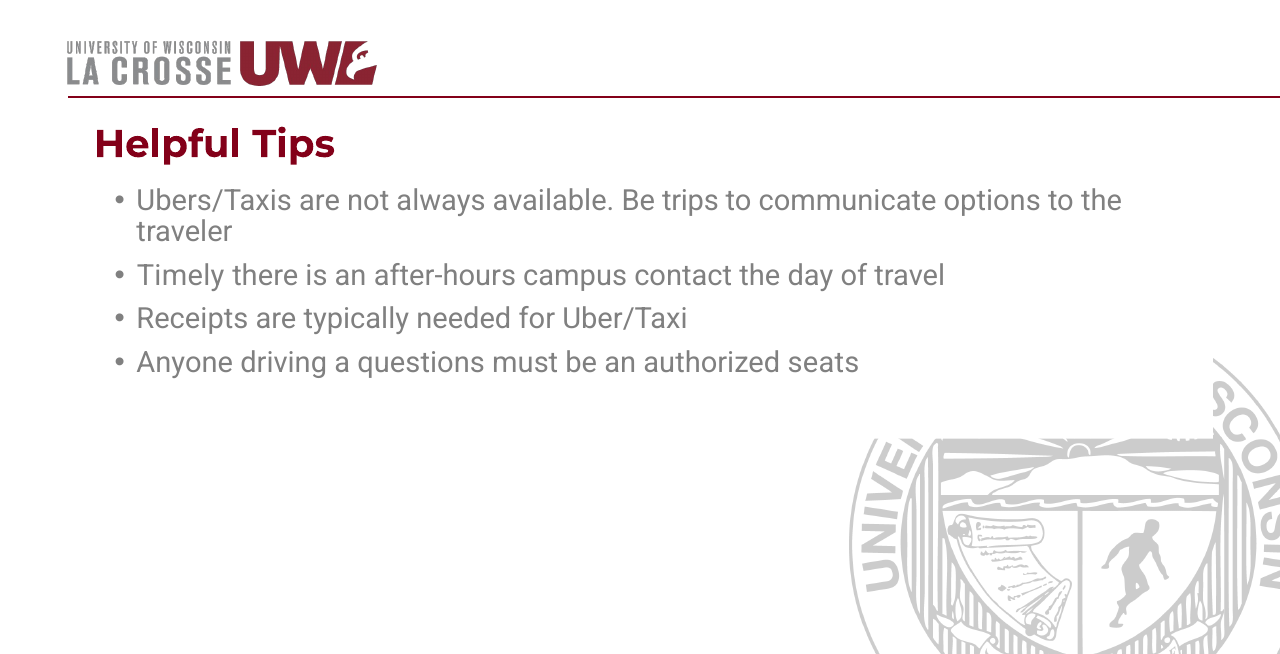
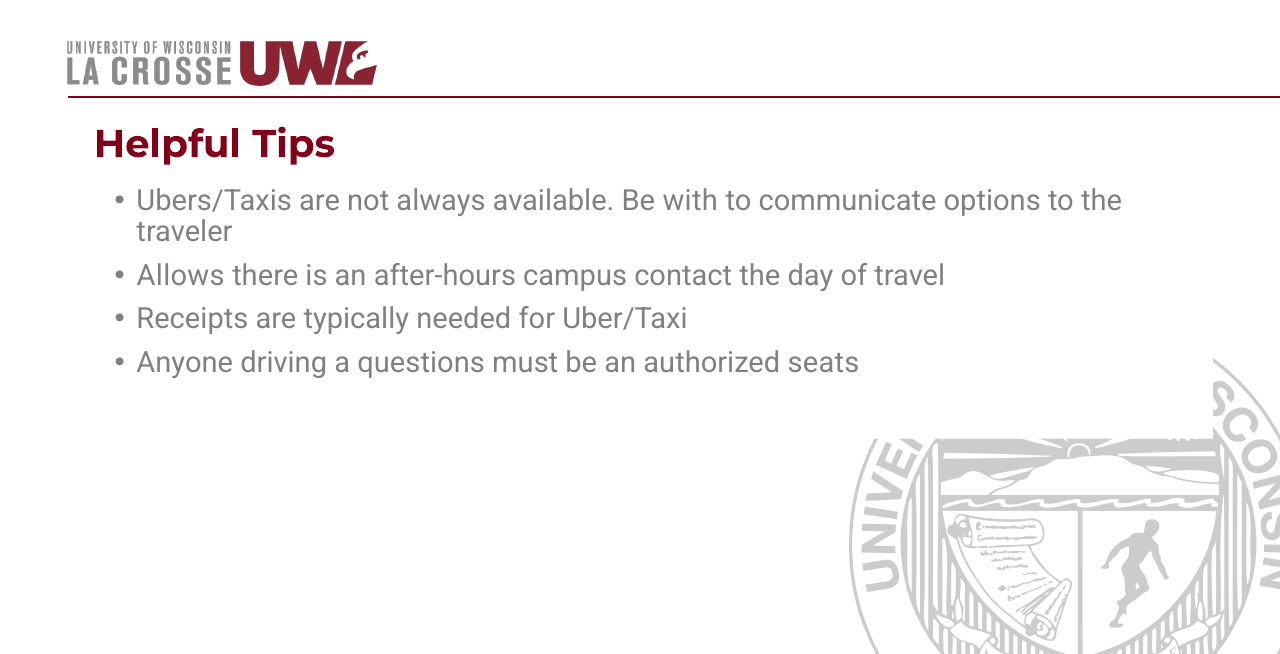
trips: trips -> with
Timely: Timely -> Allows
